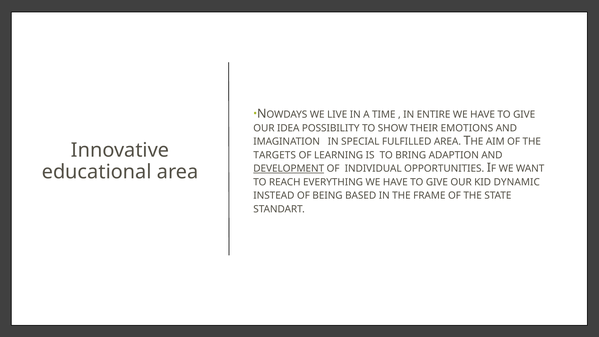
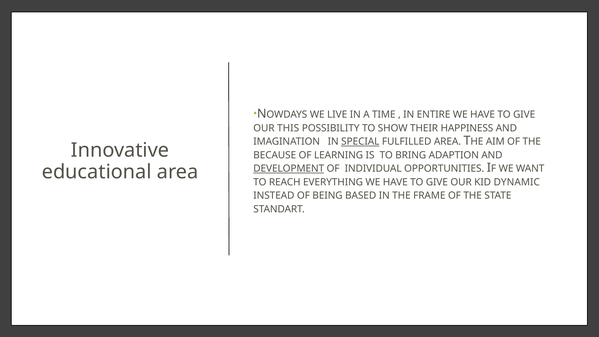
IDEA: IDEA -> THIS
EMOTIONS: EMOTIONS -> HAPPINESS
SPECIAL underline: none -> present
TARGETS: TARGETS -> BECAUSE
